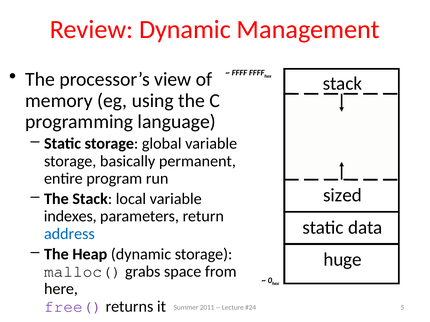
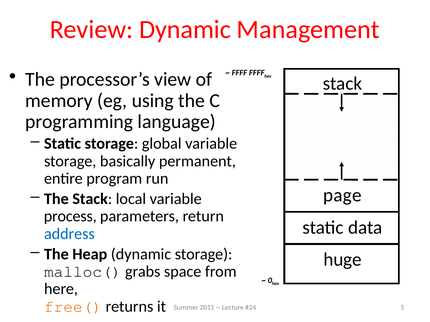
sized: sized -> page
indexes: indexes -> process
free( colour: purple -> orange
